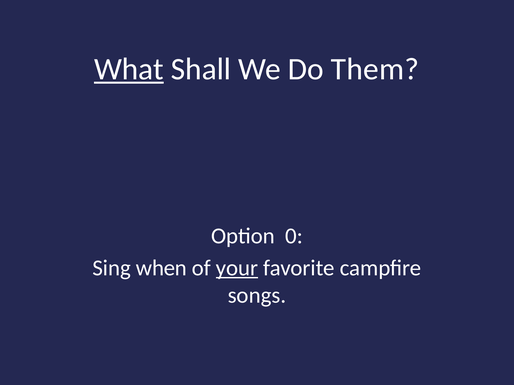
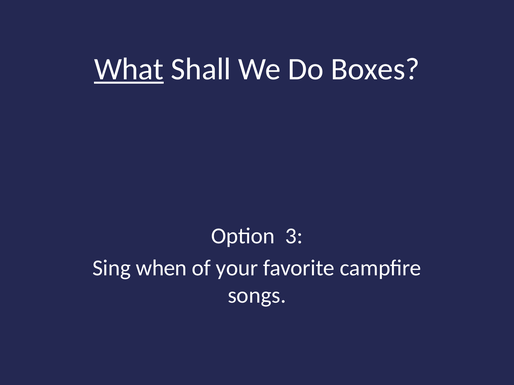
Them: Them -> Boxes
0: 0 -> 3
your underline: present -> none
